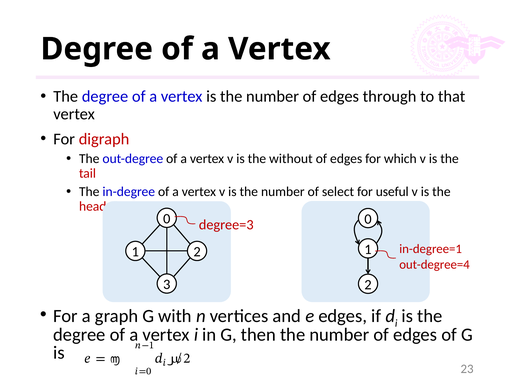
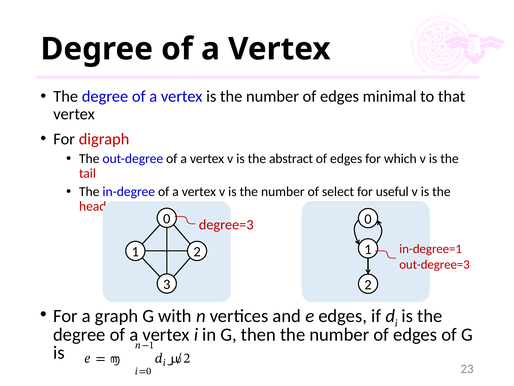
through: through -> minimal
without: without -> abstract
out-degree=4: out-degree=4 -> out-degree=3
